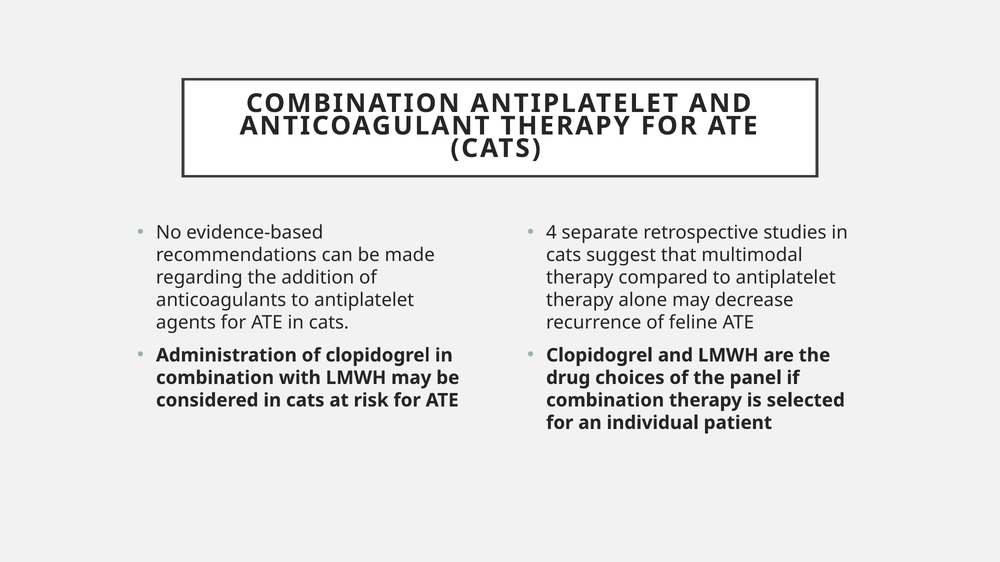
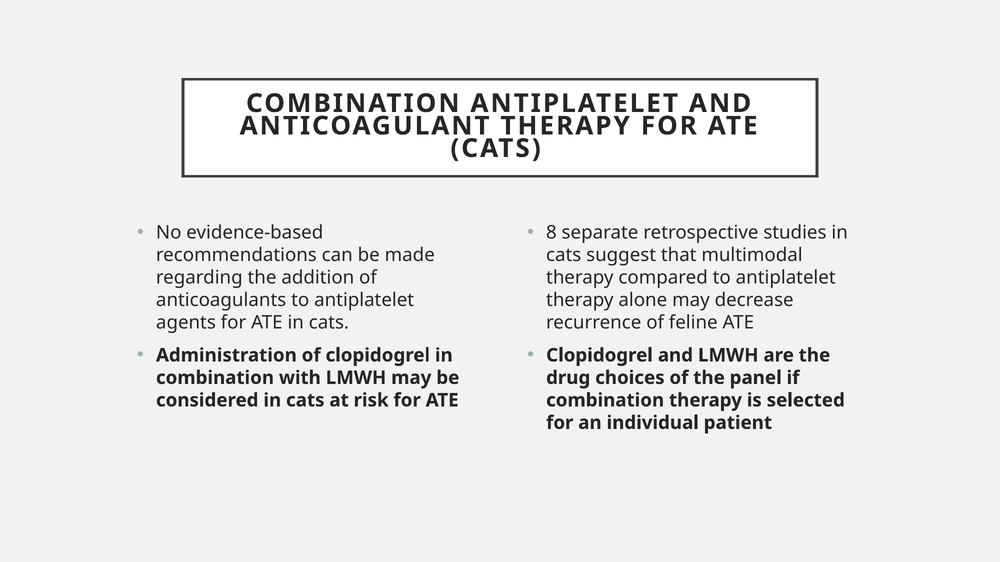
4: 4 -> 8
